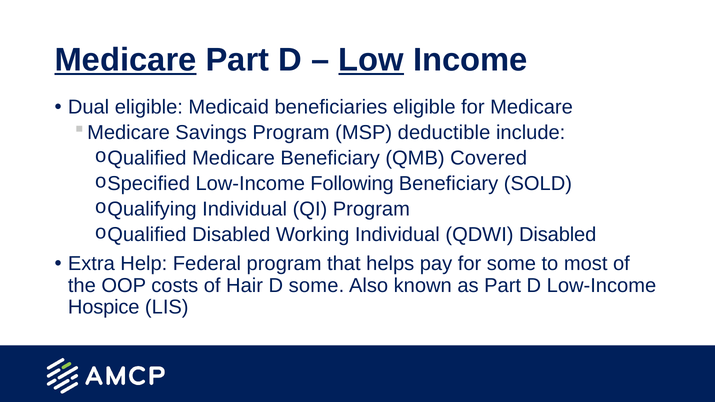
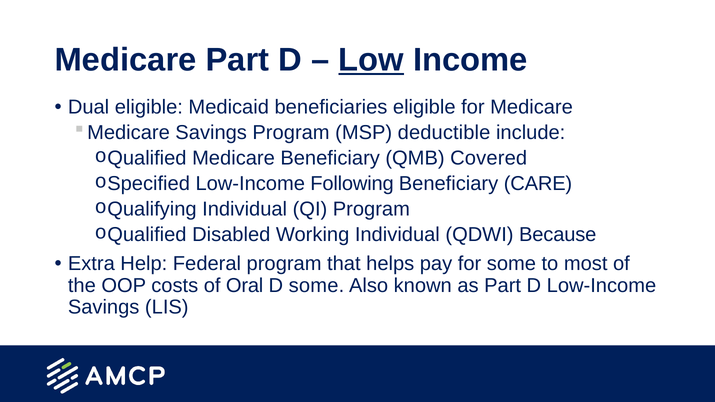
Medicare at (126, 60) underline: present -> none
SOLD: SOLD -> CARE
QDWI Disabled: Disabled -> Because
Hair: Hair -> Oral
Hospice at (104, 307): Hospice -> Savings
